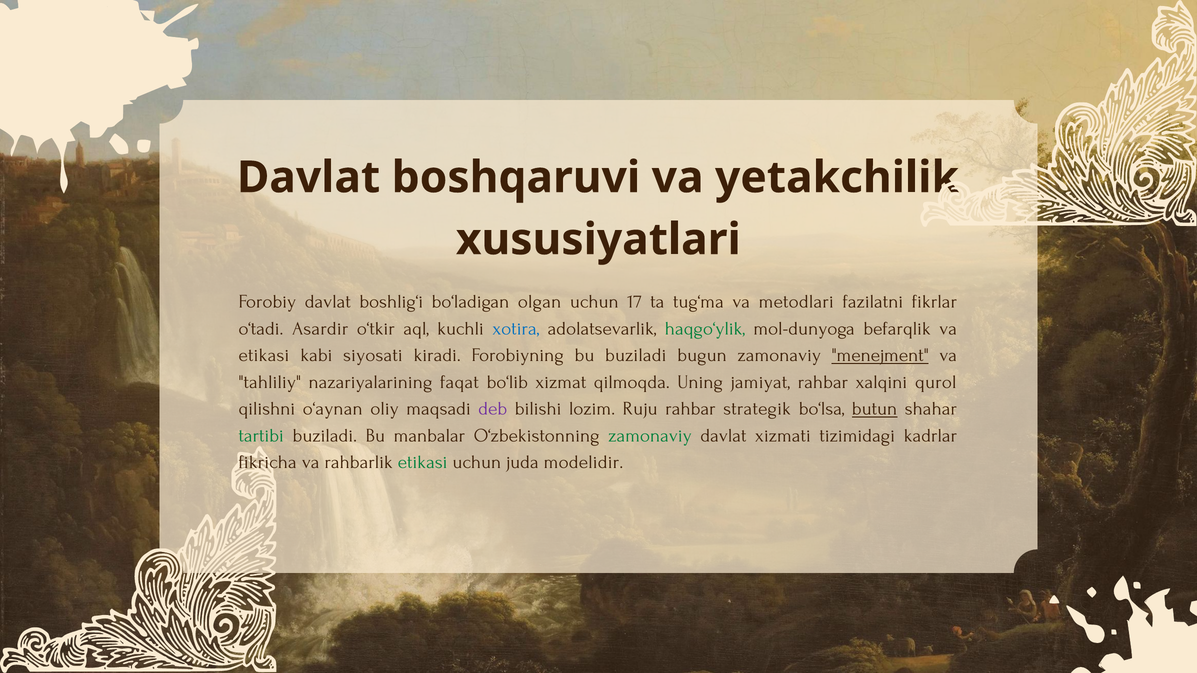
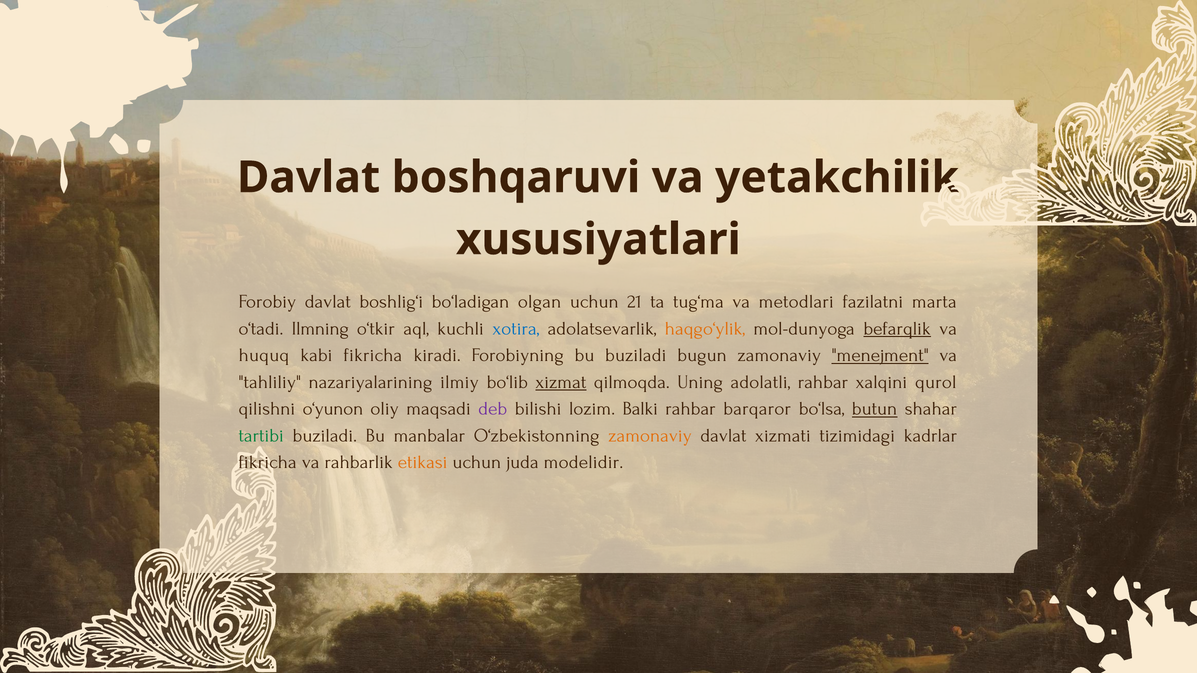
17: 17 -> 21
fikrlar: fikrlar -> marta
Asardir: Asardir -> Ilmning
haqgo‘ylik colour: green -> orange
befarqlik underline: none -> present
etikasi at (264, 355): etikasi -> huquq
kabi siyosati: siyosati -> fikricha
faqat: faqat -> ilmiy
xizmat underline: none -> present
jamiyat: jamiyat -> adolatli
o‘aynan: o‘aynan -> o‘yunon
Ruju: Ruju -> Balki
strategik: strategik -> barqaror
zamonaviy at (650, 436) colour: green -> orange
etikasi at (423, 462) colour: green -> orange
